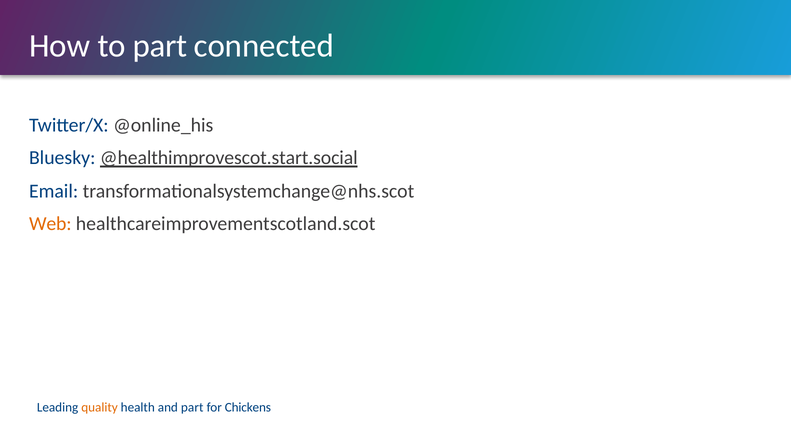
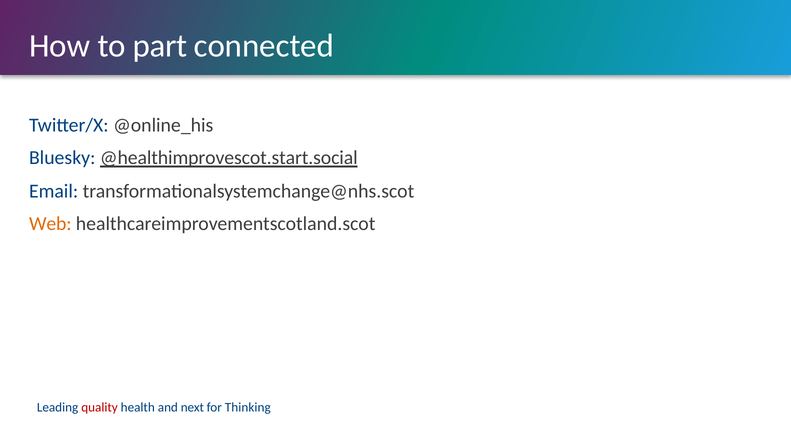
quality colour: orange -> red
and part: part -> next
Chickens: Chickens -> Thinking
